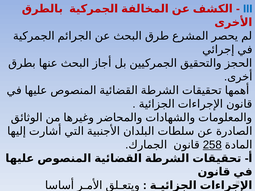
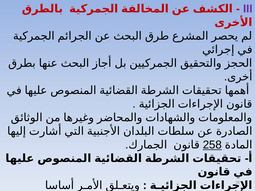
III colour: blue -> purple
